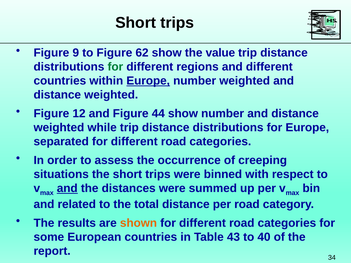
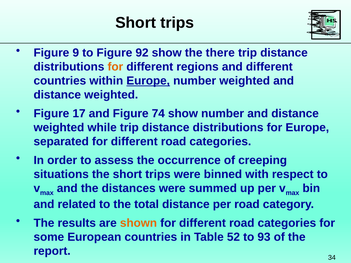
62: 62 -> 92
value: value -> there
for at (115, 67) colour: green -> orange
12: 12 -> 17
44: 44 -> 74
and at (67, 188) underline: present -> none
43: 43 -> 52
40: 40 -> 93
